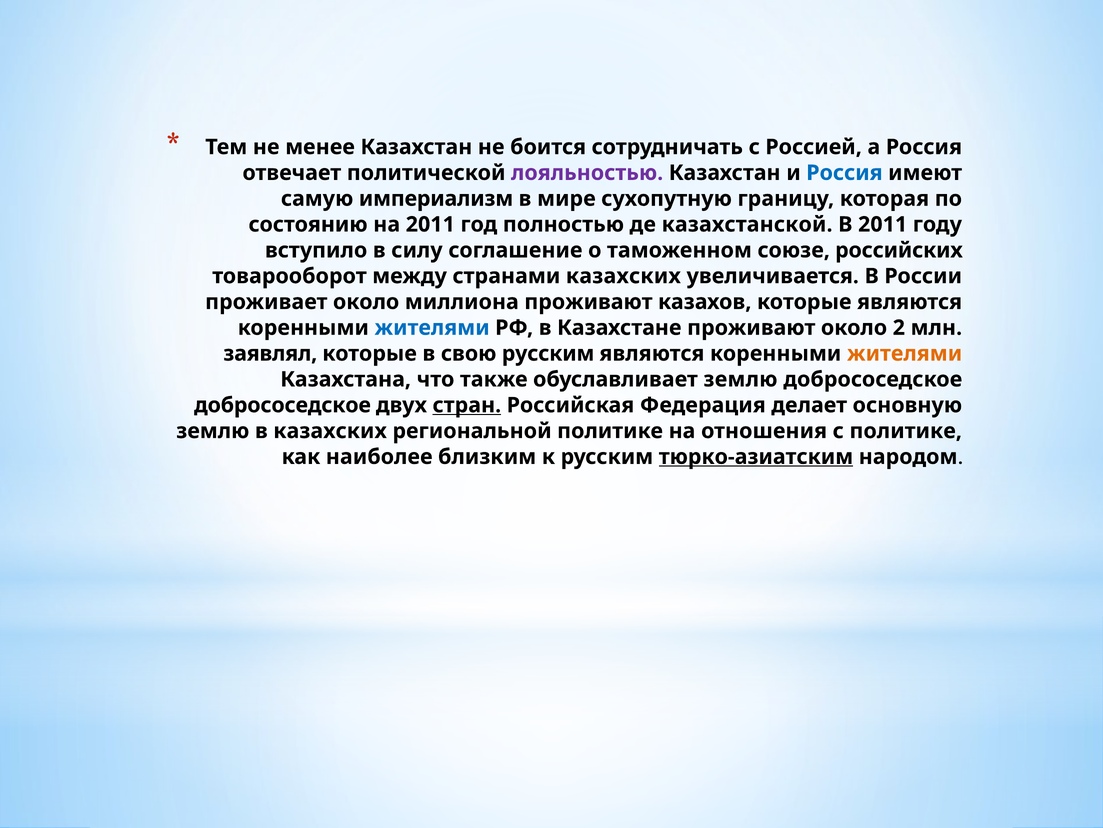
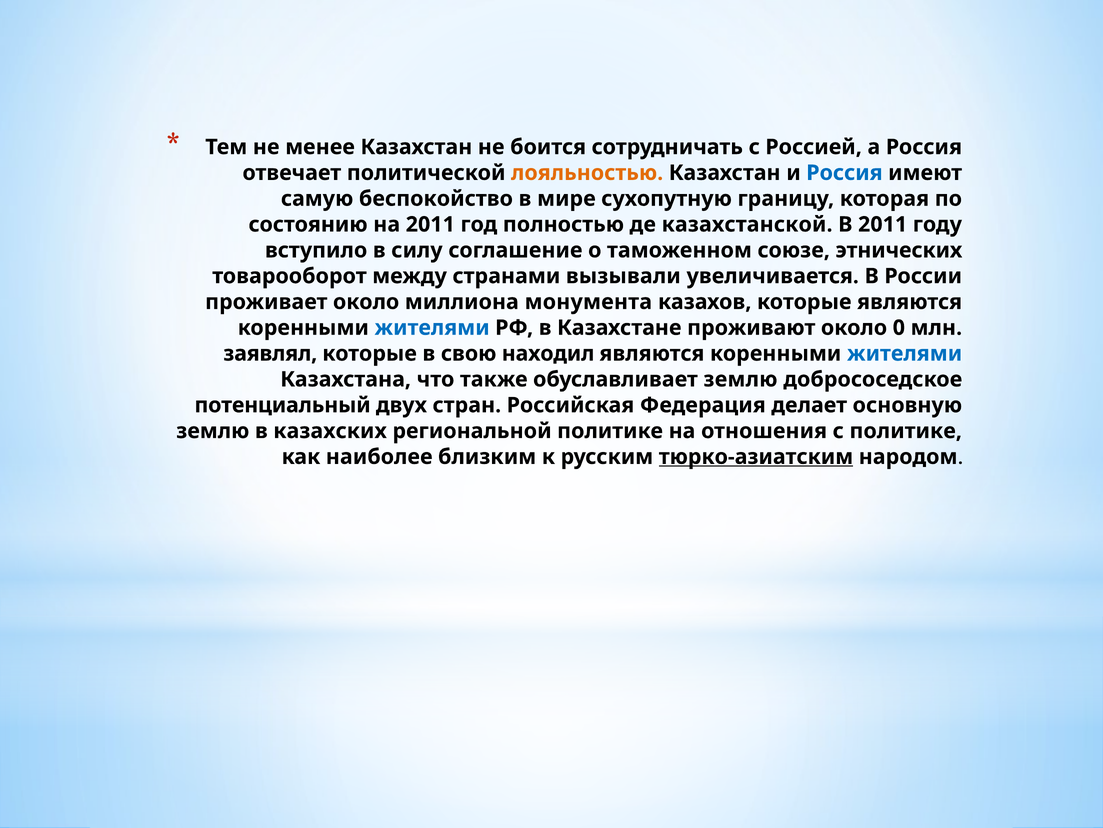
лояльностью colour: purple -> orange
империализм: империализм -> беспокойство
российских: российских -> этнических
странами казахских: казахских -> вызывали
миллиона проживают: проживают -> монумента
2: 2 -> 0
свою русским: русским -> находил
жителями at (905, 353) colour: orange -> blue
добрососедское at (283, 405): добрососедское -> потенциальный
стран underline: present -> none
